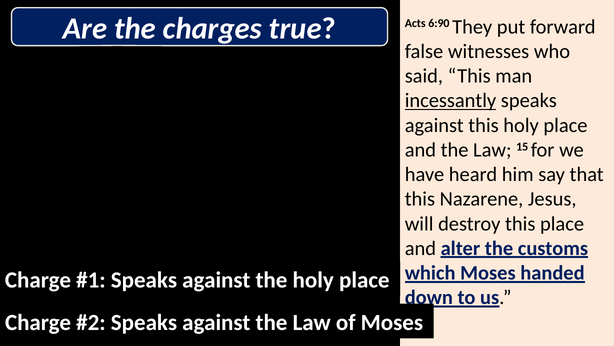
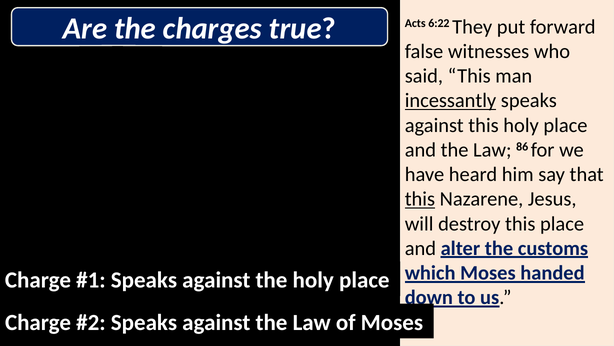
6:90: 6:90 -> 6:22
15: 15 -> 86
this at (420, 199) underline: none -> present
